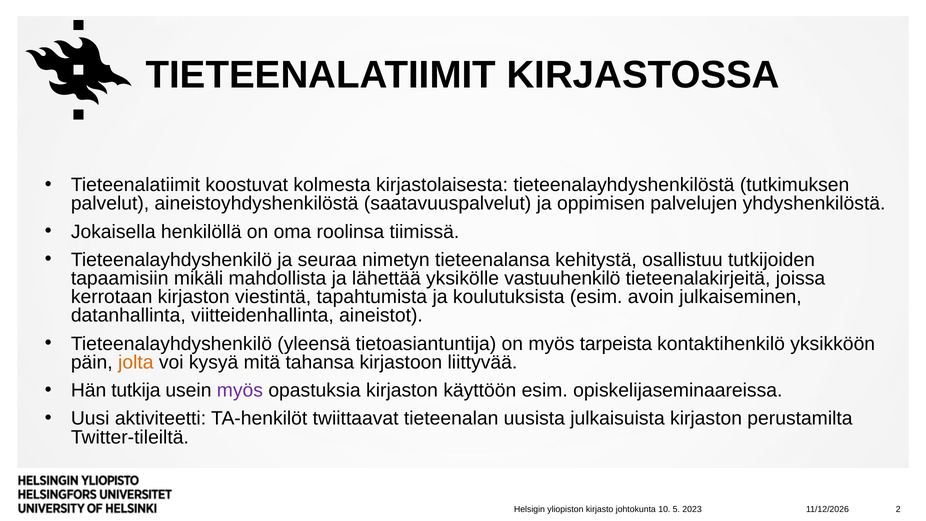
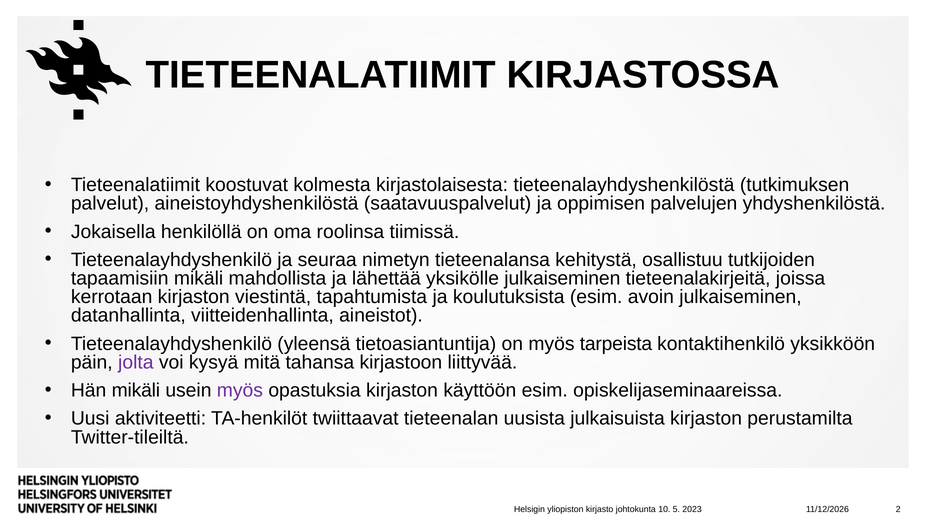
yksikölle vastuuhenkilö: vastuuhenkilö -> julkaiseminen
jolta colour: orange -> purple
Hän tutkija: tutkija -> mikäli
